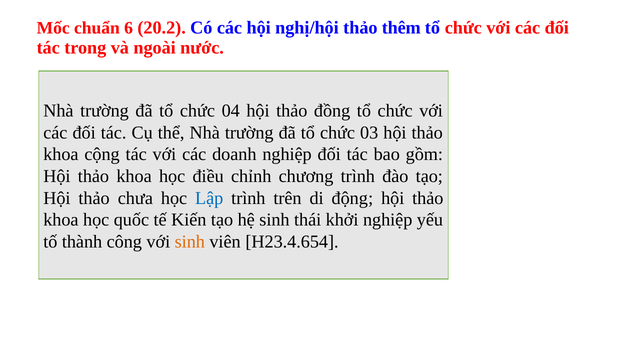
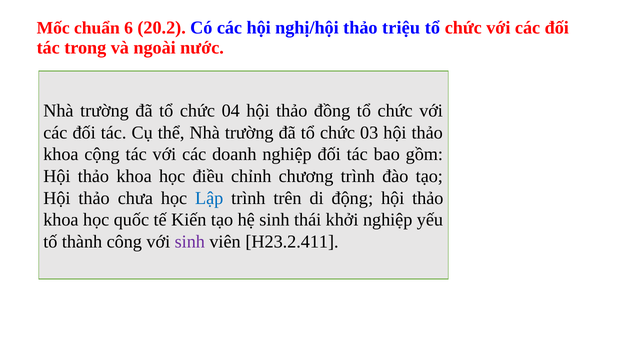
thêm: thêm -> triệu
sinh at (190, 242) colour: orange -> purple
H23.4.654: H23.4.654 -> H23.2.411
